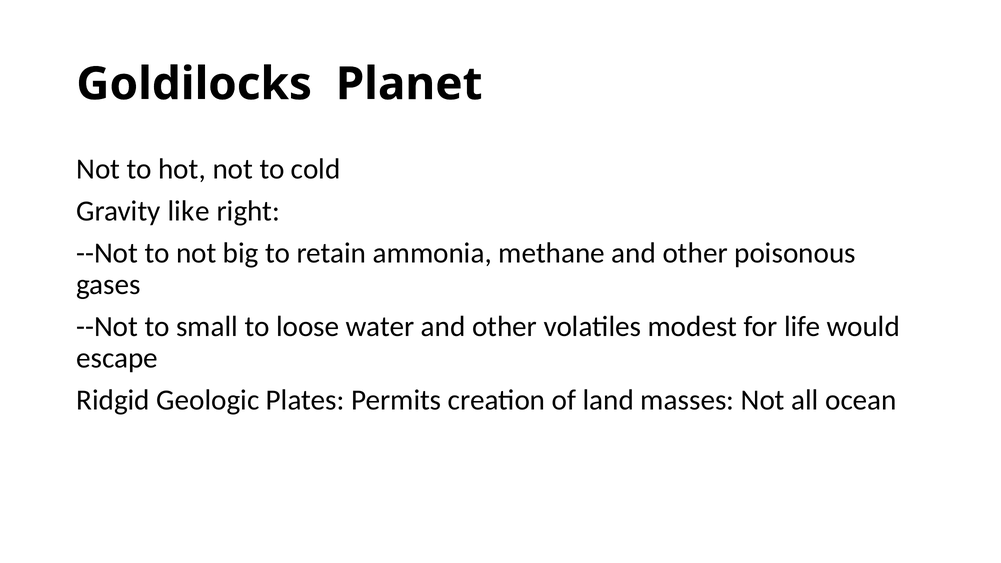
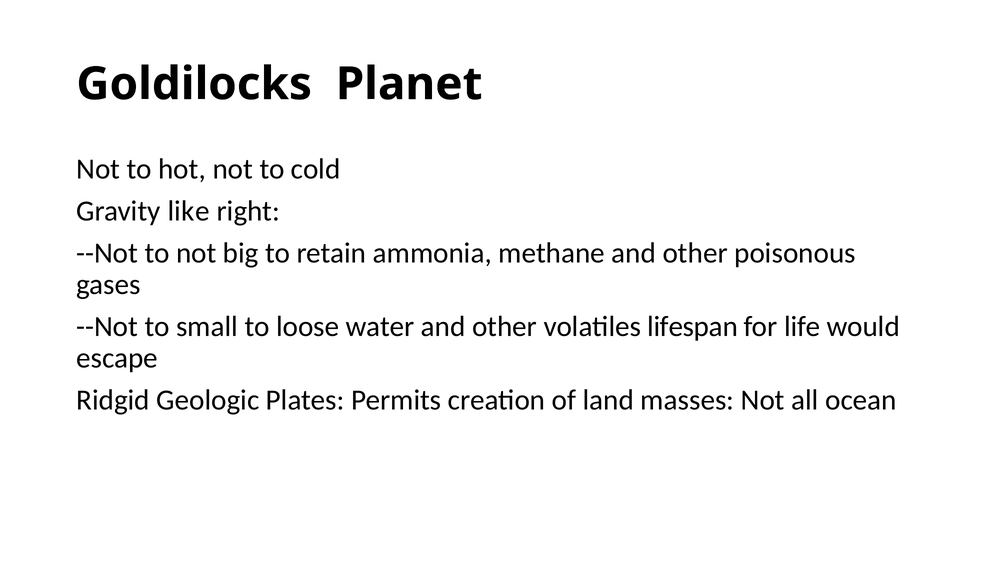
modest: modest -> lifespan
